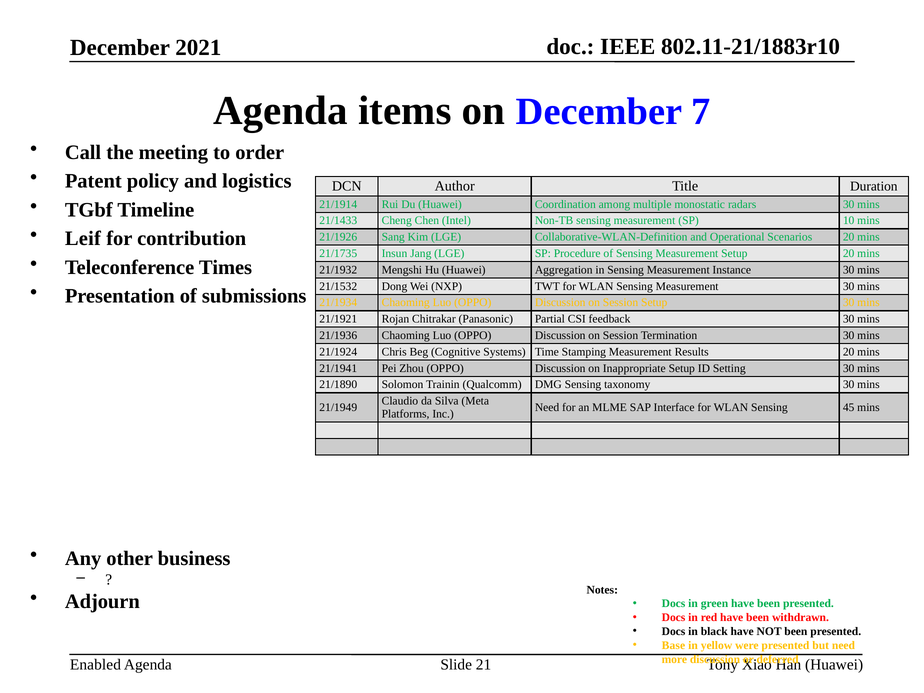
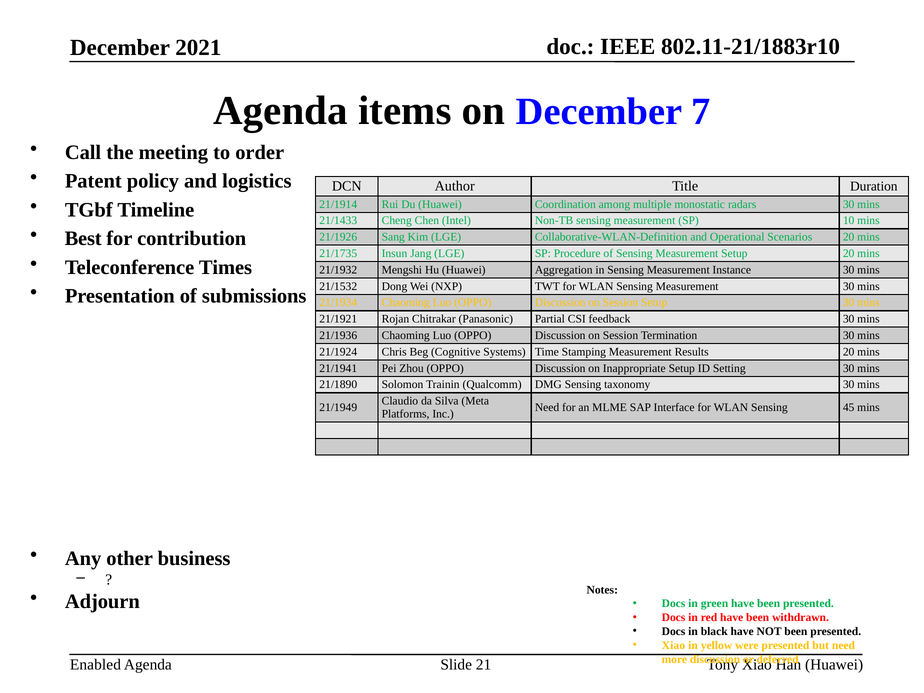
Leif: Leif -> Best
Base at (673, 645): Base -> Xiao
